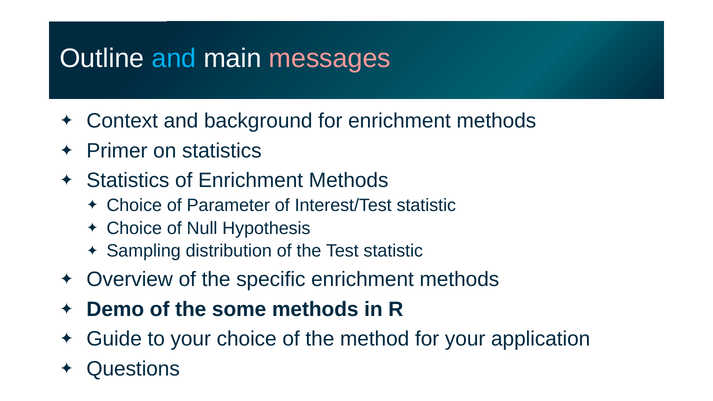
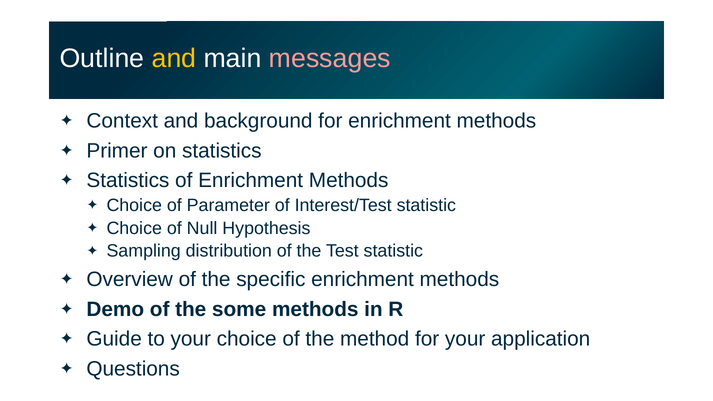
and at (174, 59) colour: light blue -> yellow
